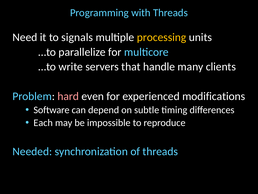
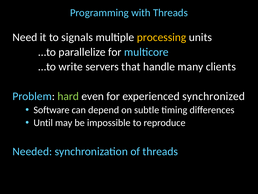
hard colour: pink -> light green
modifications: modifications -> synchronized
Each: Each -> Until
